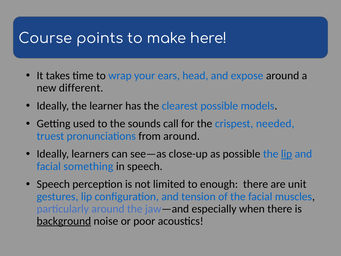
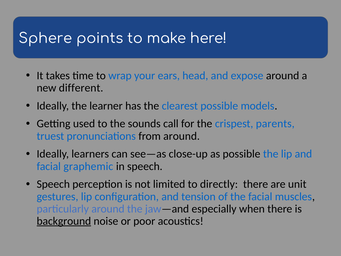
Course: Course -> Sphere
needed: needed -> parents
lip at (287, 154) underline: present -> none
something: something -> graphemic
enough: enough -> directly
